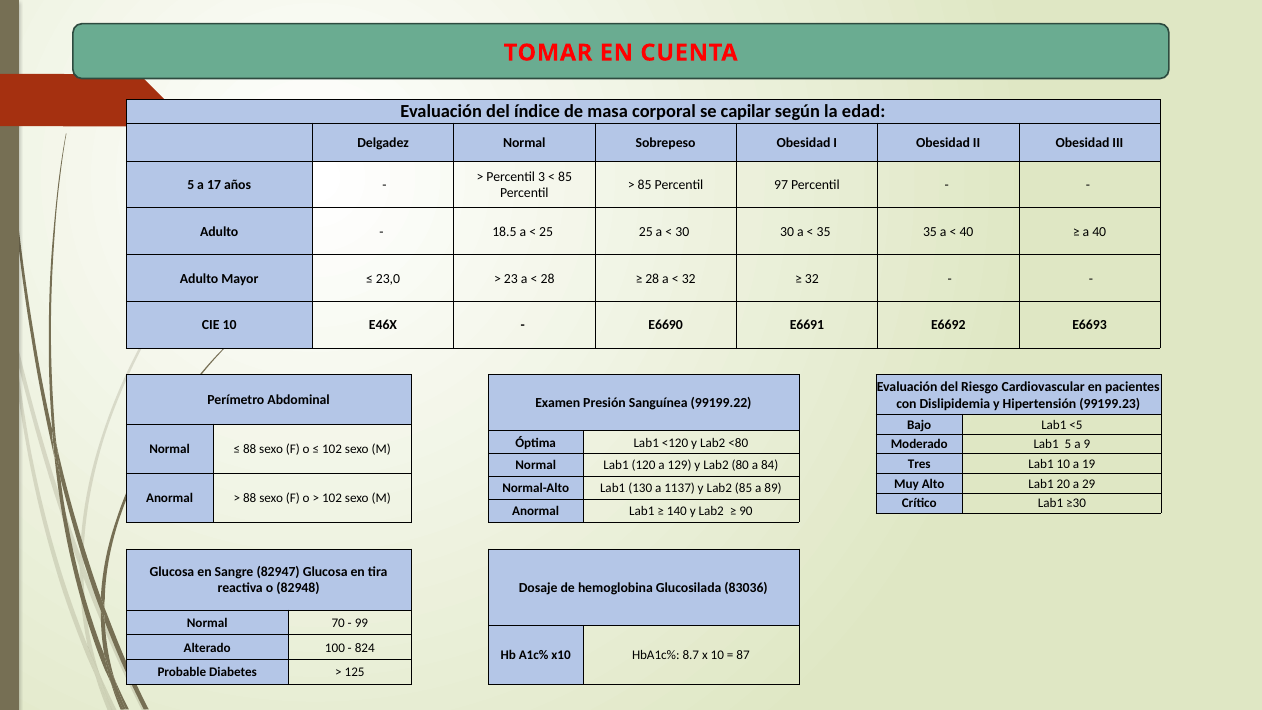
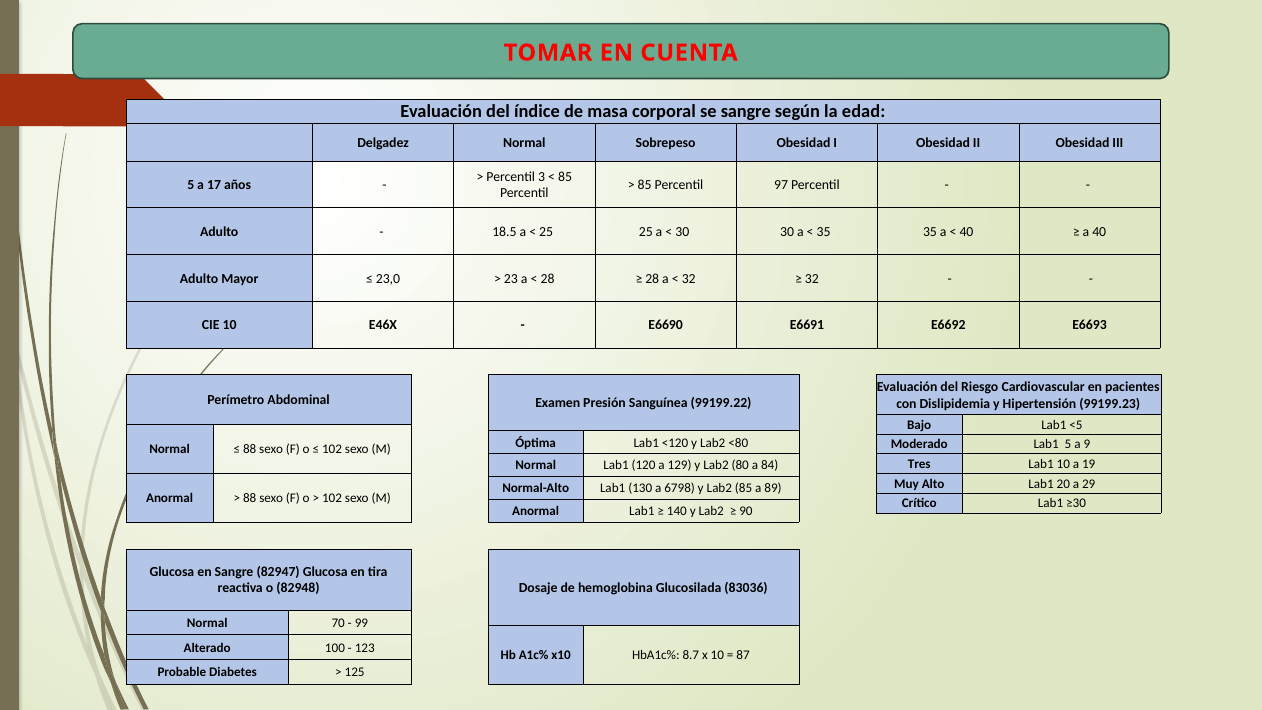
se capilar: capilar -> sangre
1137: 1137 -> 6798
824: 824 -> 123
